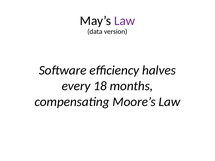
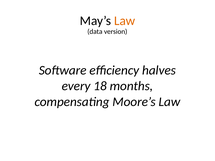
Law at (125, 21) colour: purple -> orange
